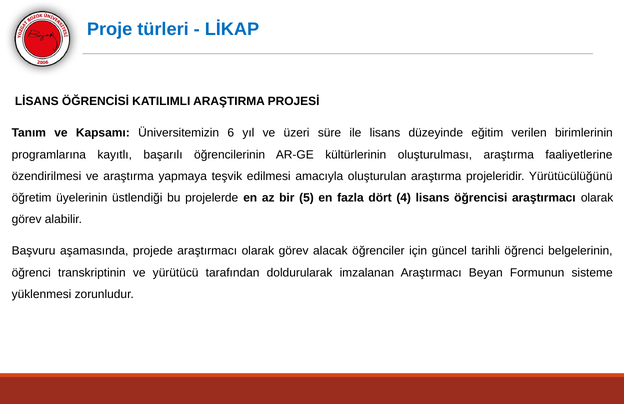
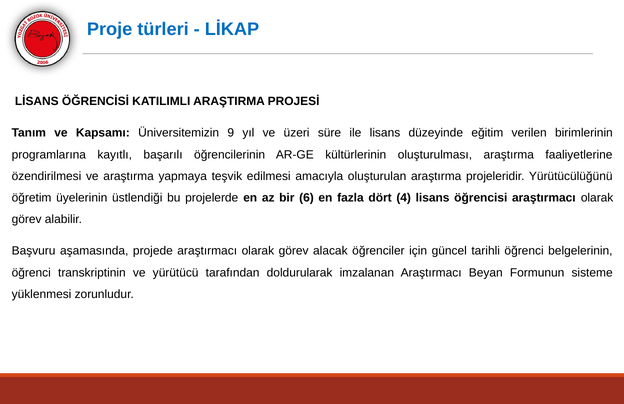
6: 6 -> 9
5: 5 -> 6
